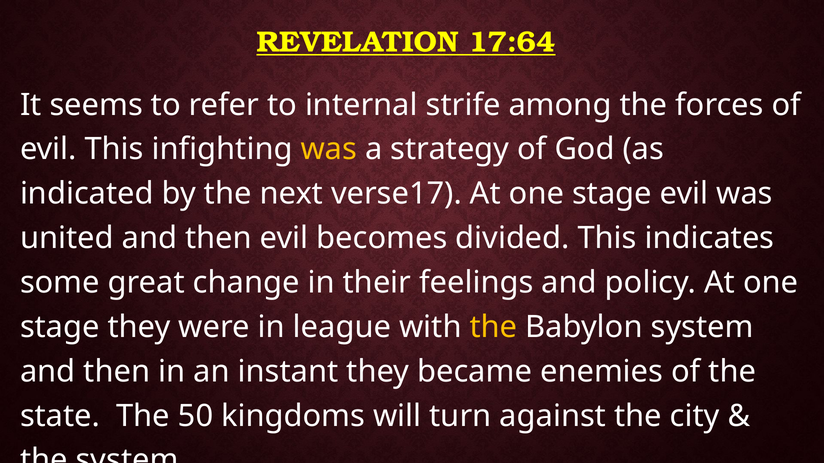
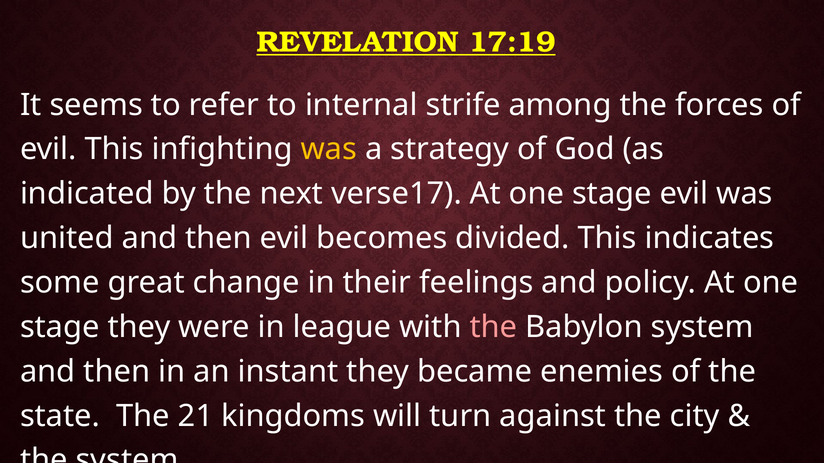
17:64: 17:64 -> 17:19
the at (494, 327) colour: yellow -> pink
50: 50 -> 21
